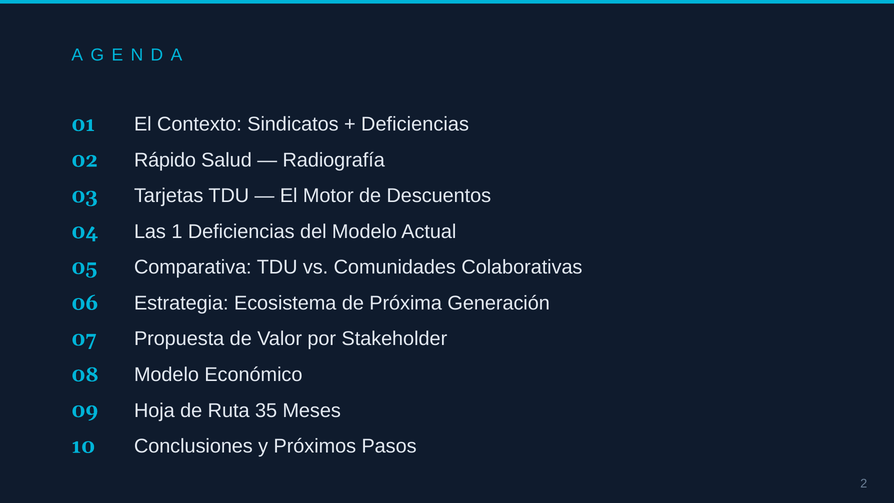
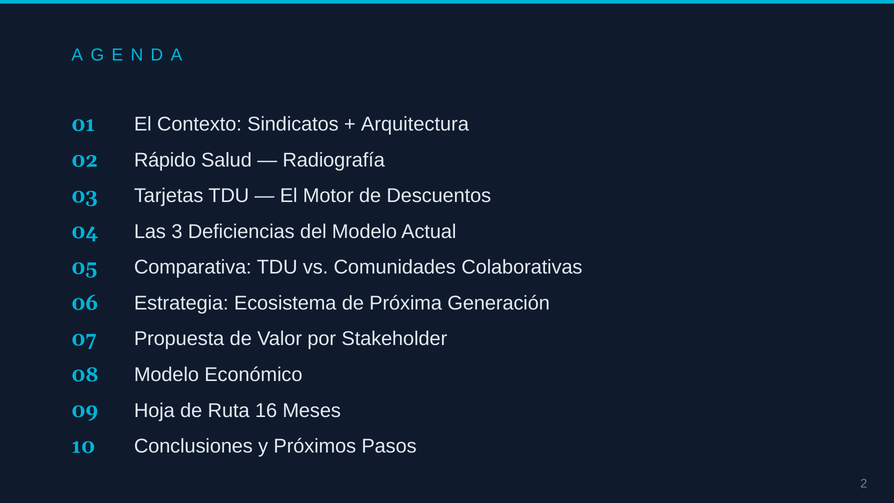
Deficiencias at (415, 124): Deficiencias -> Arquitectura
1: 1 -> 3
35: 35 -> 16
